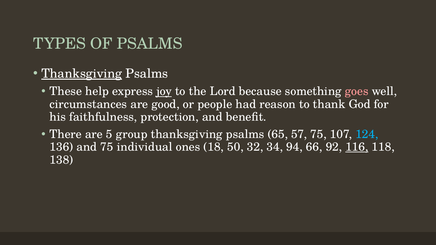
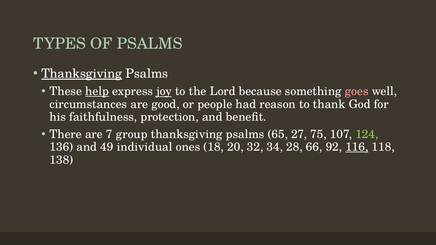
help underline: none -> present
5: 5 -> 7
57: 57 -> 27
124 colour: light blue -> light green
and 75: 75 -> 49
50: 50 -> 20
94: 94 -> 28
